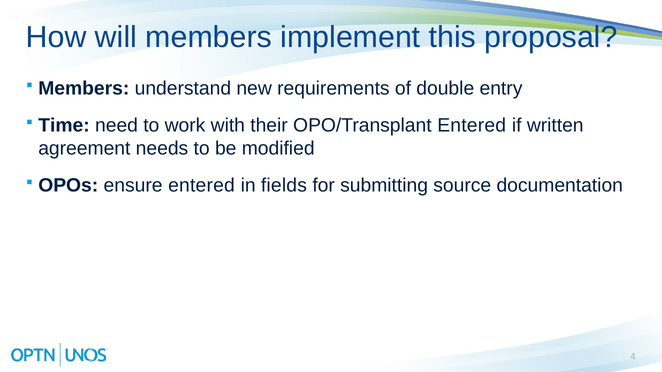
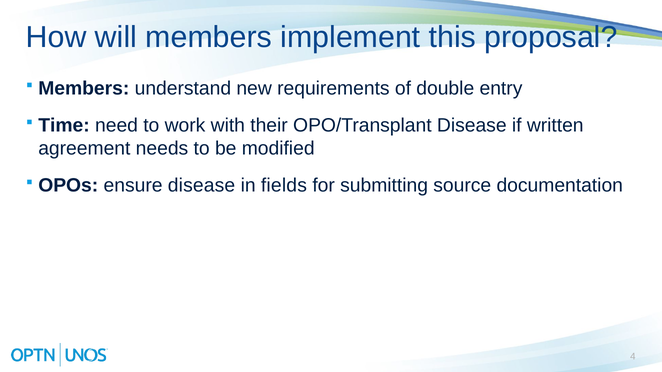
OPO/Transplant Entered: Entered -> Disease
ensure entered: entered -> disease
